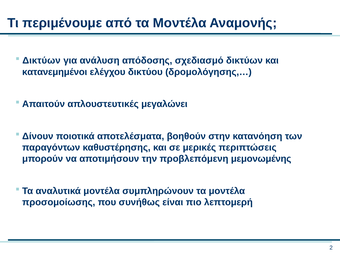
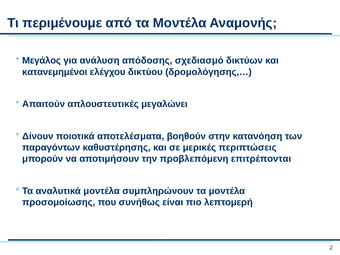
Δικτύων at (41, 61): Δικτύων -> Μεγάλος
μεμονωμένης: μεμονωμένης -> επιτρέπονται
